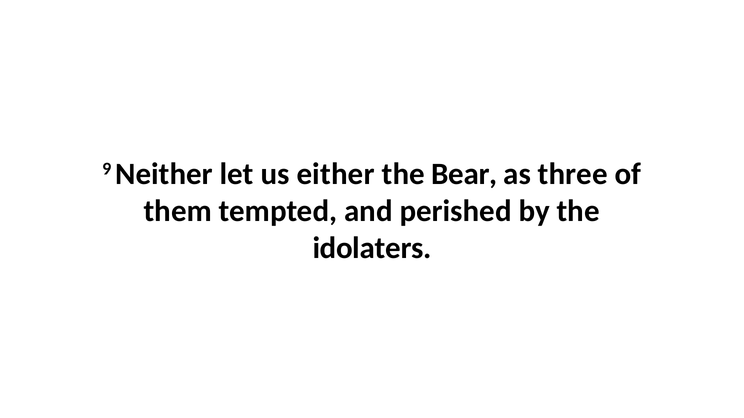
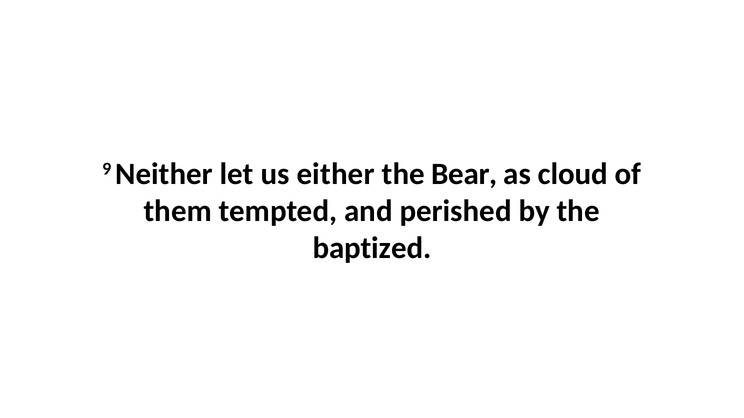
three: three -> cloud
idolaters: idolaters -> baptized
